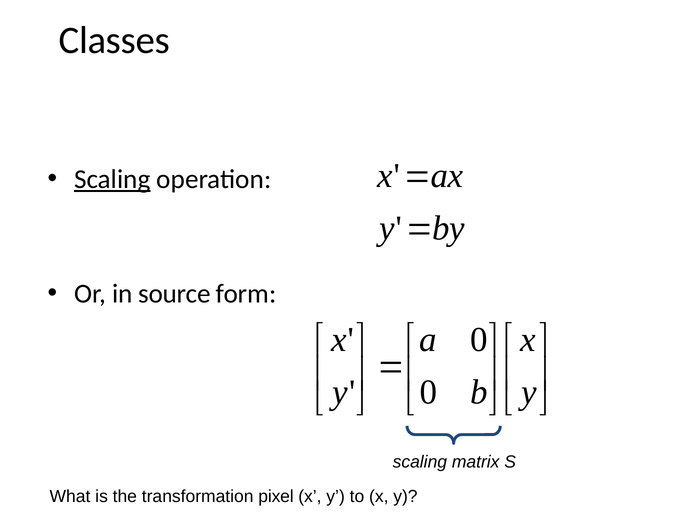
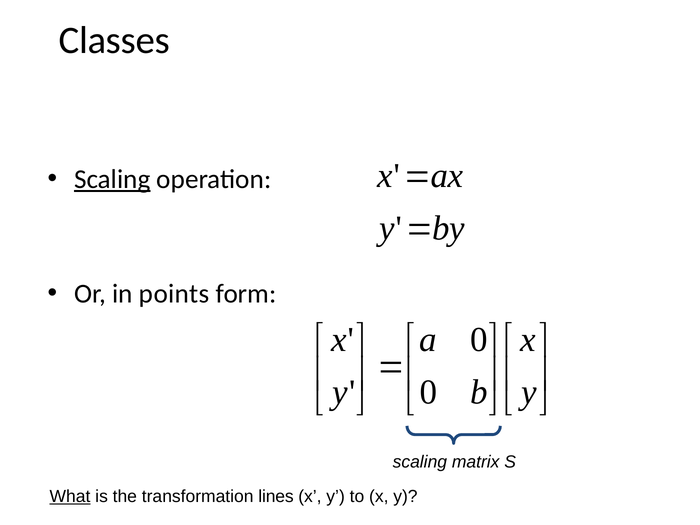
source: source -> points
What underline: none -> present
pixel: pixel -> lines
